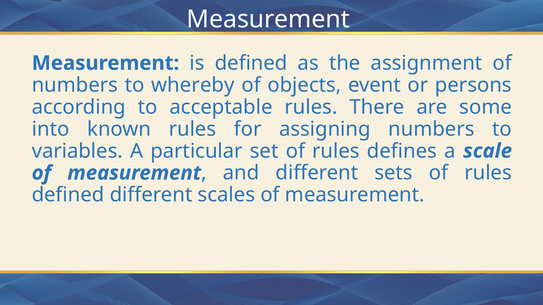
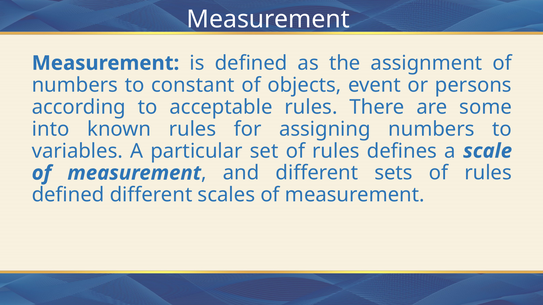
whereby: whereby -> constant
